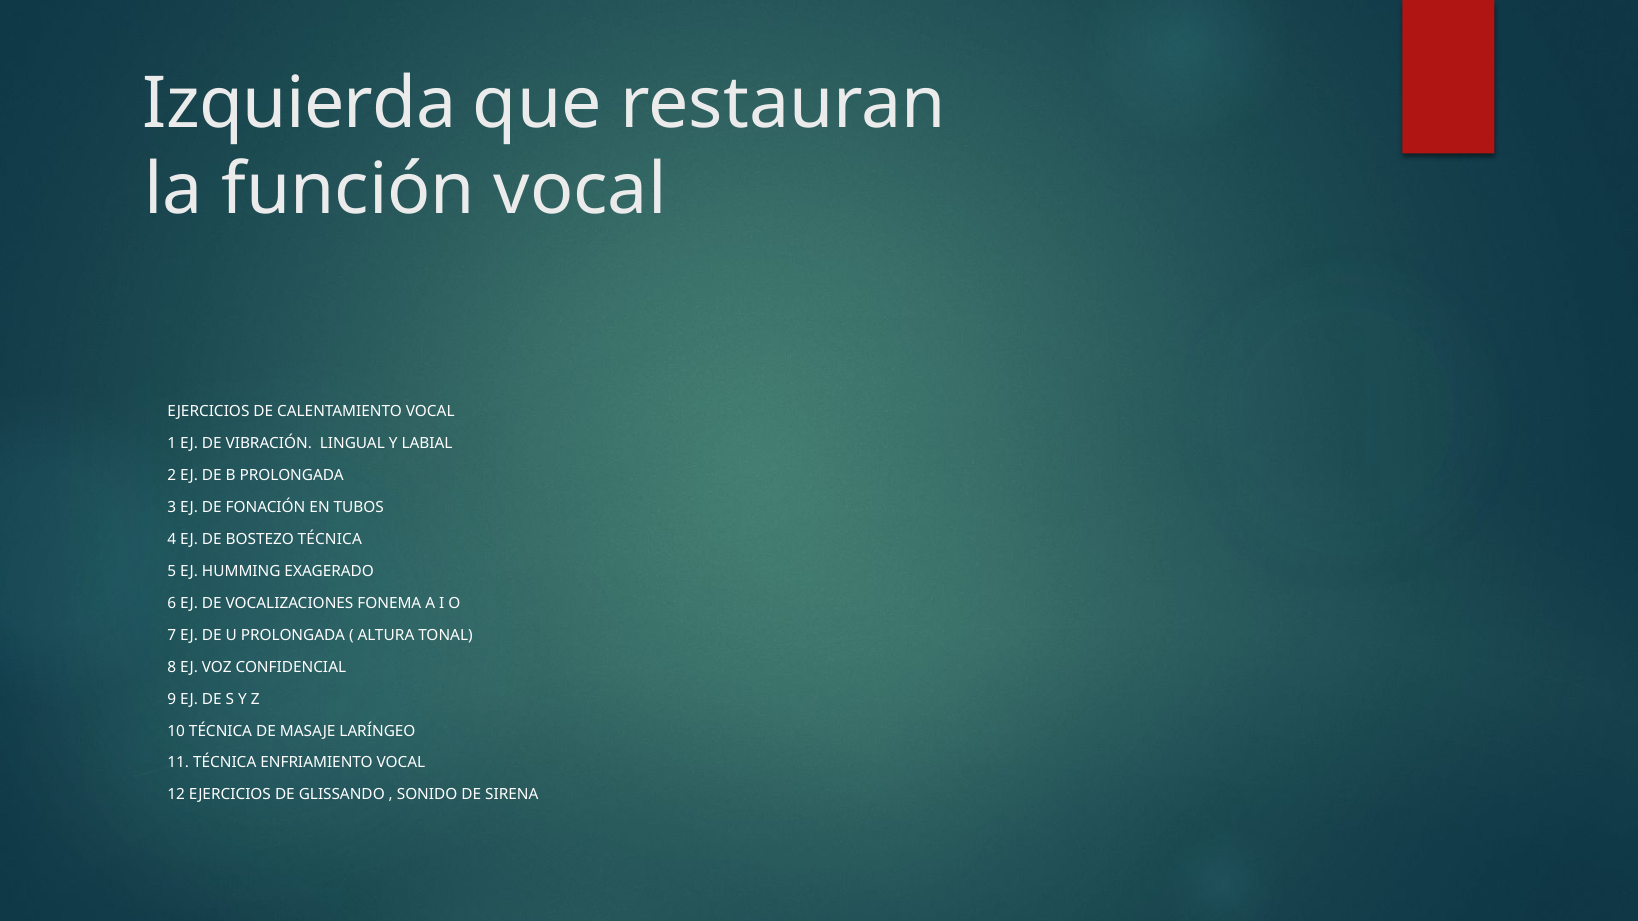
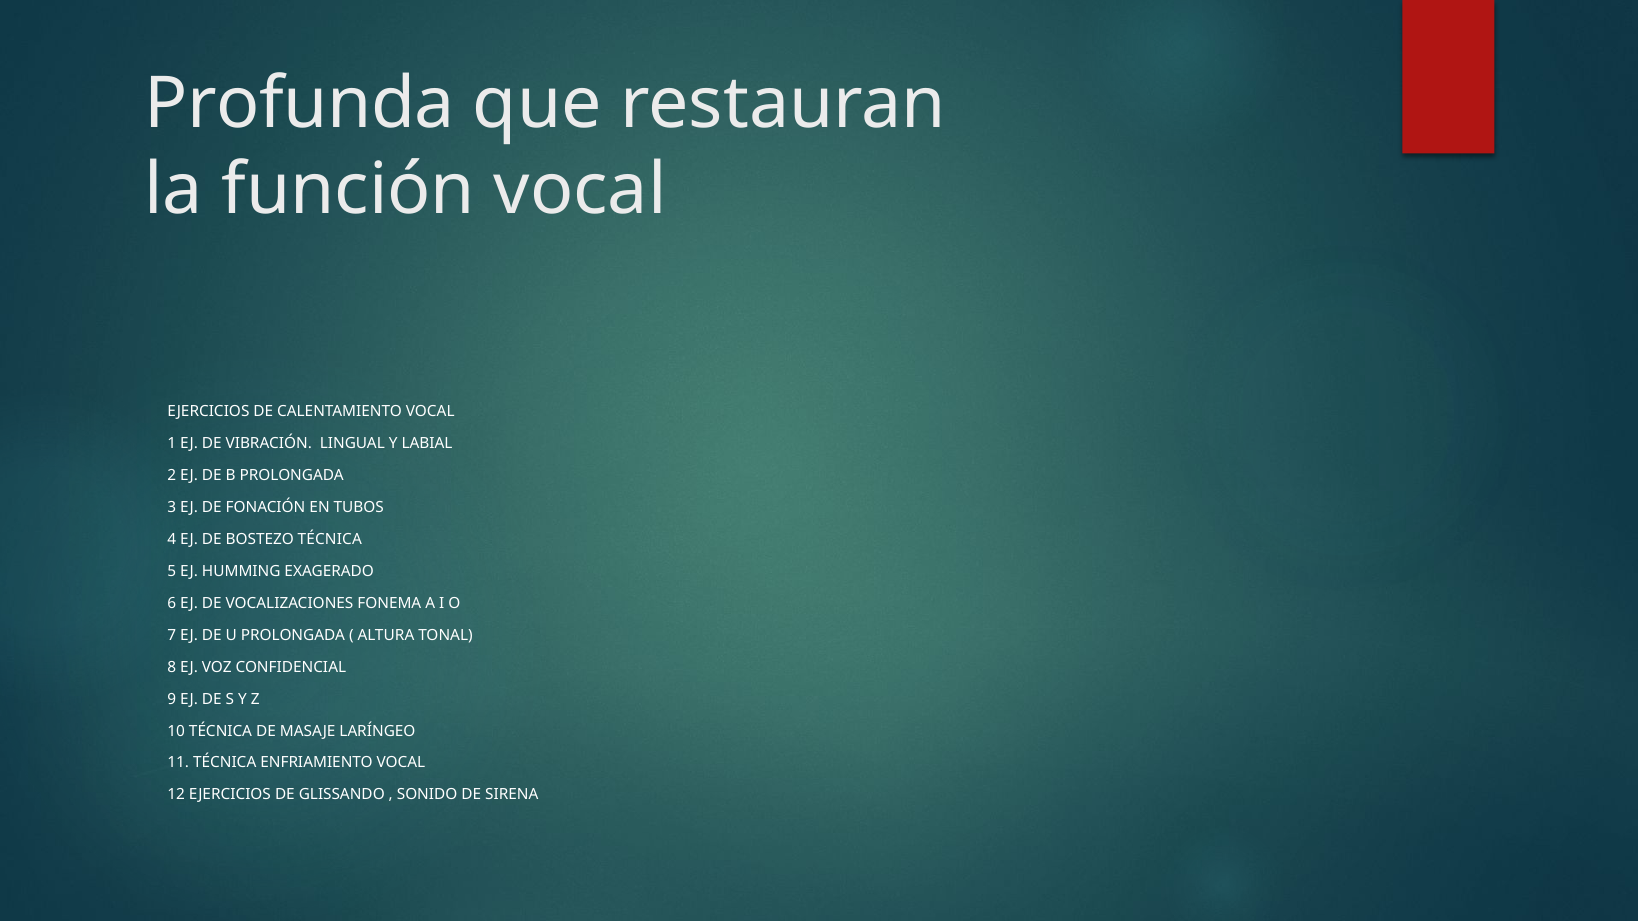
Izquierda: Izquierda -> Profunda
